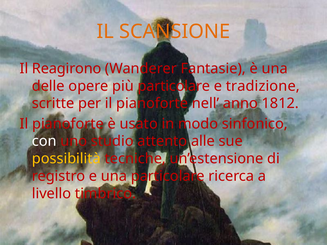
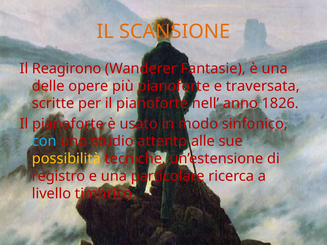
più particolare: particolare -> pianoforte
tradizione: tradizione -> traversata
1812: 1812 -> 1826
con colour: white -> light blue
